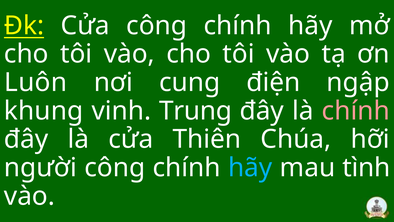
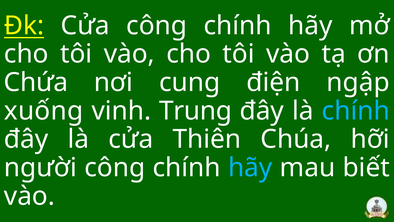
Luôn: Luôn -> Chứa
khung: khung -> xuống
chính at (356, 111) colour: pink -> light blue
tình: tình -> biết
